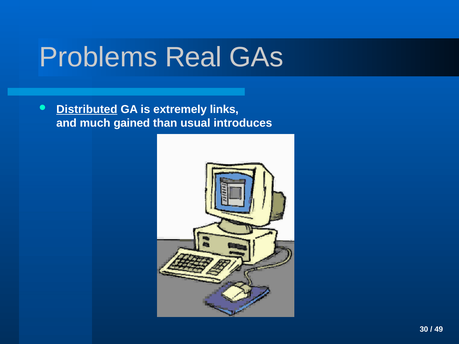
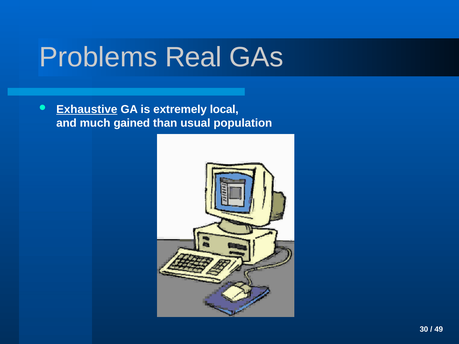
Distributed: Distributed -> Exhaustive
links: links -> local
introduces: introduces -> population
